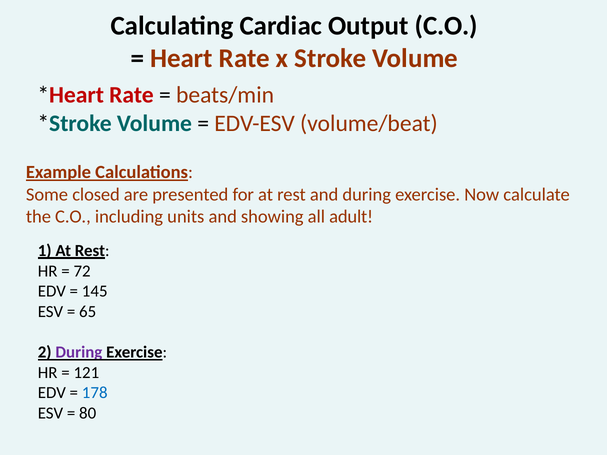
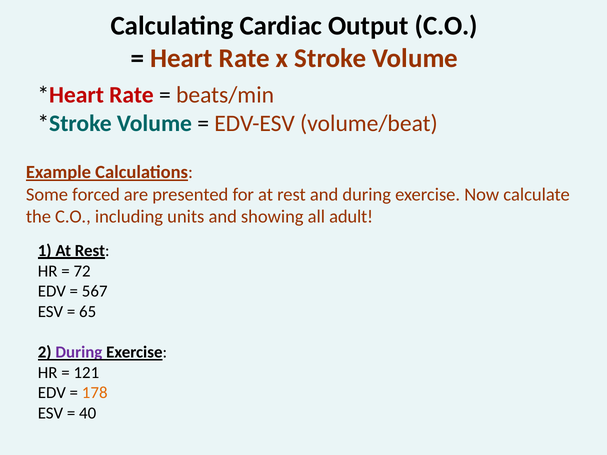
closed: closed -> forced
145: 145 -> 567
178 colour: blue -> orange
80: 80 -> 40
